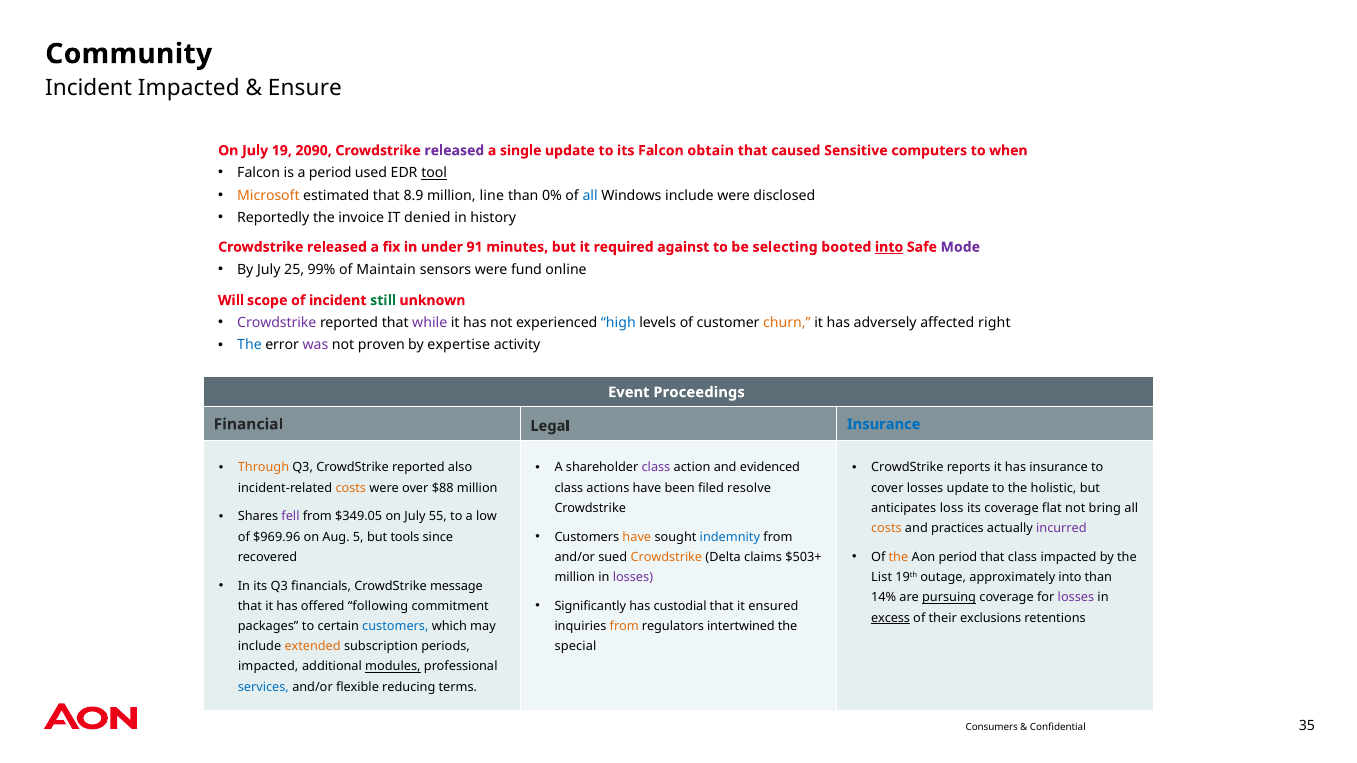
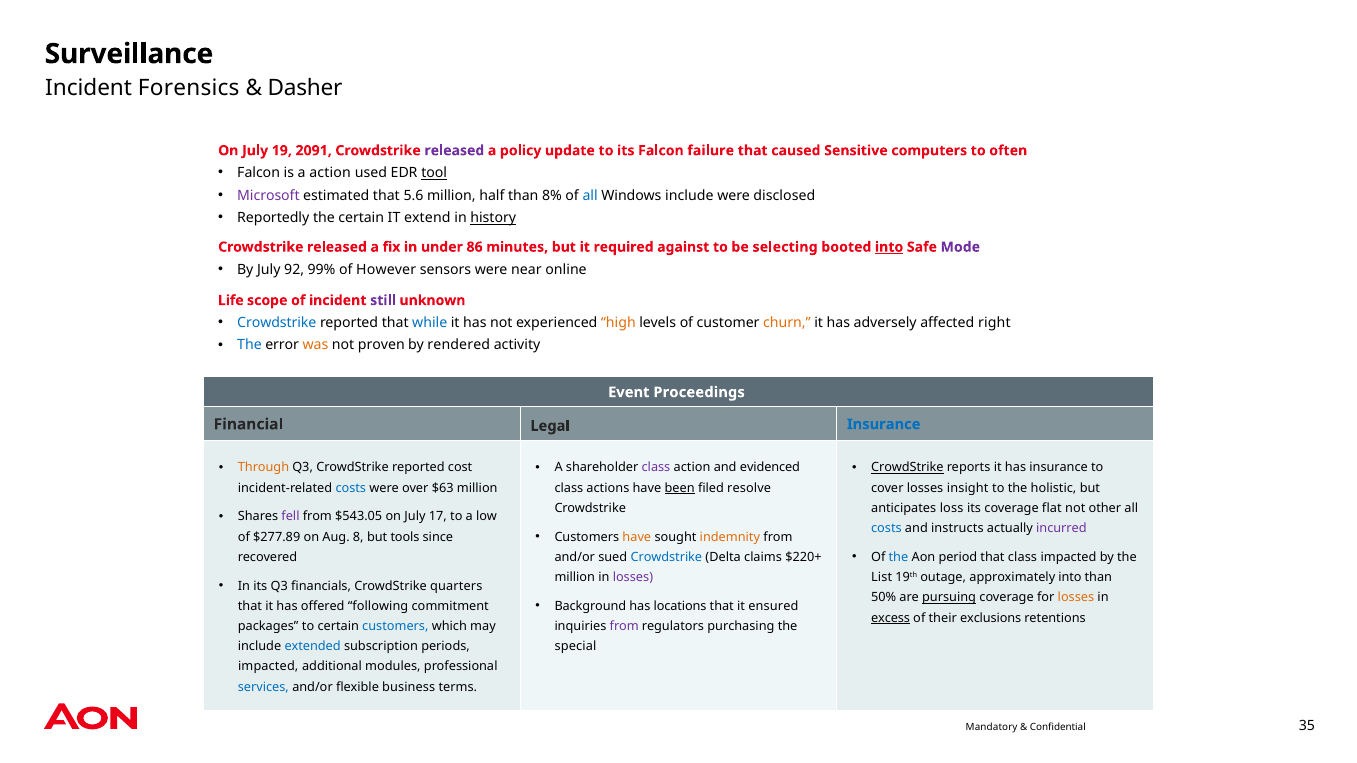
Community: Community -> Surveillance
Incident Impacted: Impacted -> Forensics
Ensure: Ensure -> Dasher
2090: 2090 -> 2091
single: single -> policy
obtain: obtain -> failure
when: when -> often
a period: period -> action
Microsoft colour: orange -> purple
8.9: 8.9 -> 5.6
line: line -> half
0%: 0% -> 8%
the invoice: invoice -> certain
denied: denied -> extend
history underline: none -> present
91: 91 -> 86
25: 25 -> 92
Maintain: Maintain -> However
fund: fund -> near
Will: Will -> Life
still colour: green -> purple
Crowdstrike at (277, 323) colour: purple -> blue
while colour: purple -> blue
high colour: blue -> orange
was colour: purple -> orange
expertise: expertise -> rendered
also: also -> cost
CrowdStrike at (907, 468) underline: none -> present
costs at (351, 488) colour: orange -> blue
$88: $88 -> $63
been underline: none -> present
losses update: update -> insight
bring: bring -> other
$349.05: $349.05 -> $543.05
55: 55 -> 17
costs at (886, 529) colour: orange -> blue
practices: practices -> instructs
indemnity colour: blue -> orange
$969.96: $969.96 -> $277.89
5: 5 -> 8
the at (898, 557) colour: orange -> blue
Crowdstrike at (666, 557) colour: orange -> blue
$503+: $503+ -> $220+
message: message -> quarters
14%: 14% -> 50%
losses at (1076, 598) colour: purple -> orange
Significantly: Significantly -> Background
custodial: custodial -> locations
from at (624, 627) colour: orange -> purple
intertwined: intertwined -> purchasing
extended colour: orange -> blue
modules underline: present -> none
reducing: reducing -> business
Consumers: Consumers -> Mandatory
